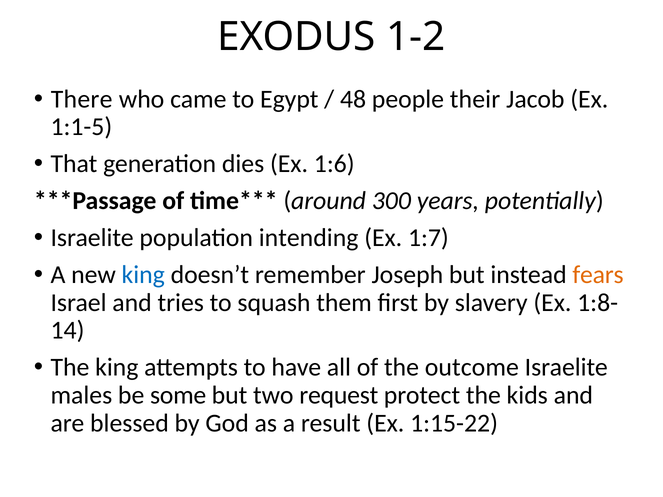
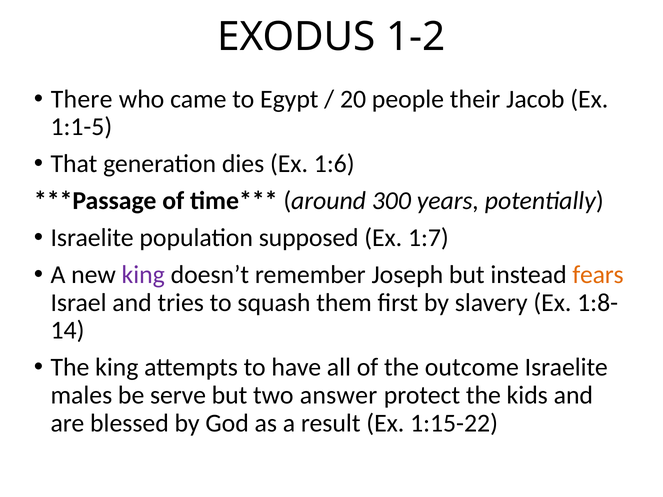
48: 48 -> 20
intending: intending -> supposed
king at (143, 275) colour: blue -> purple
some: some -> serve
request: request -> answer
